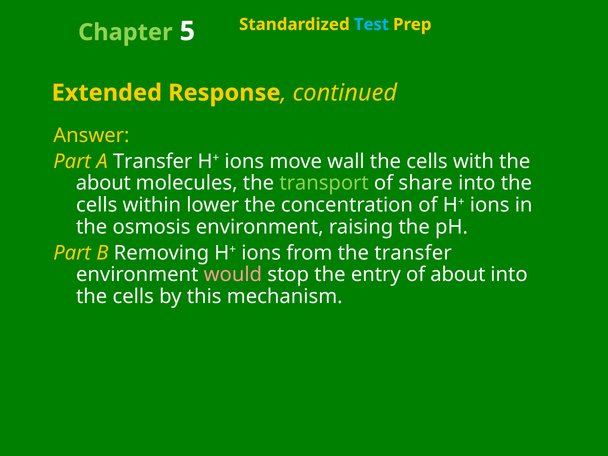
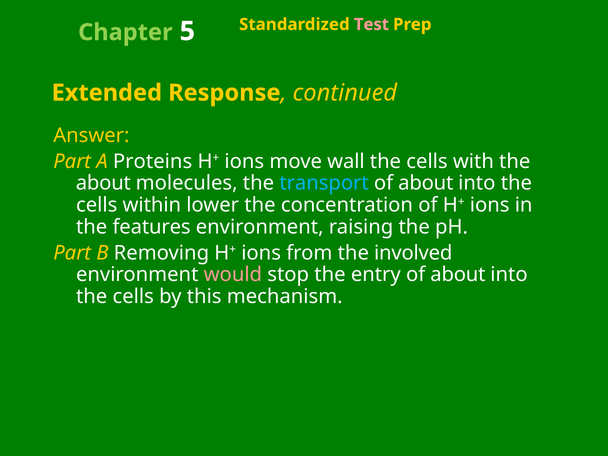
Test colour: light blue -> pink
A Transfer: Transfer -> Proteins
transport colour: light green -> light blue
share at (426, 183): share -> about
osmosis: osmosis -> features
the transfer: transfer -> involved
